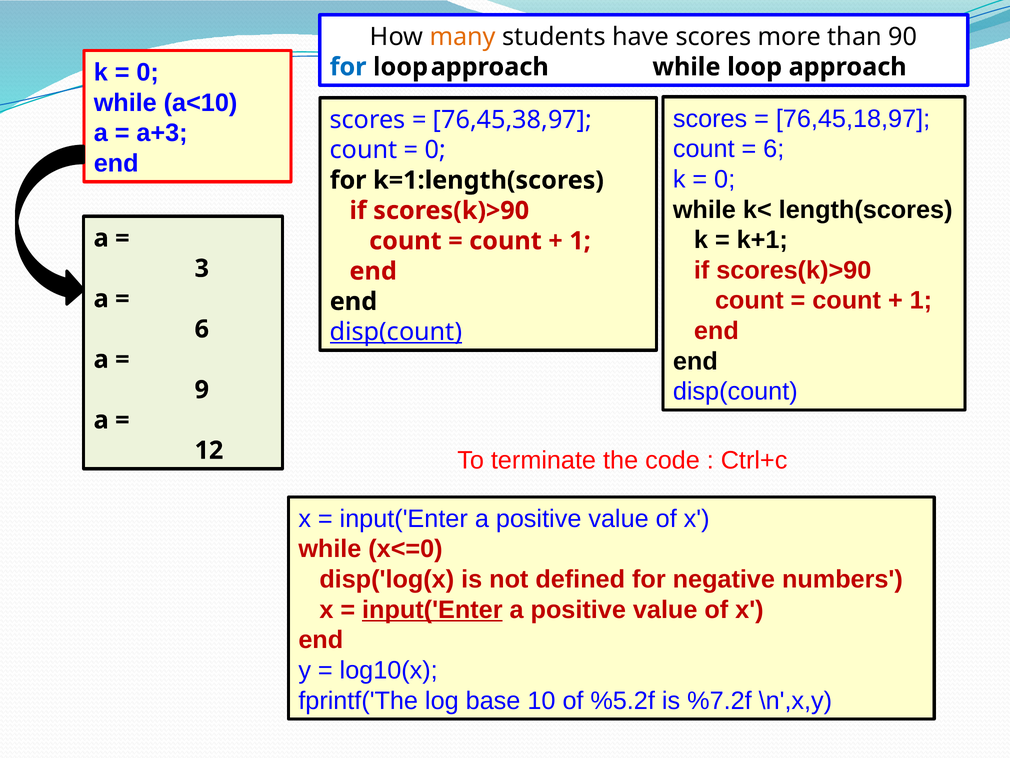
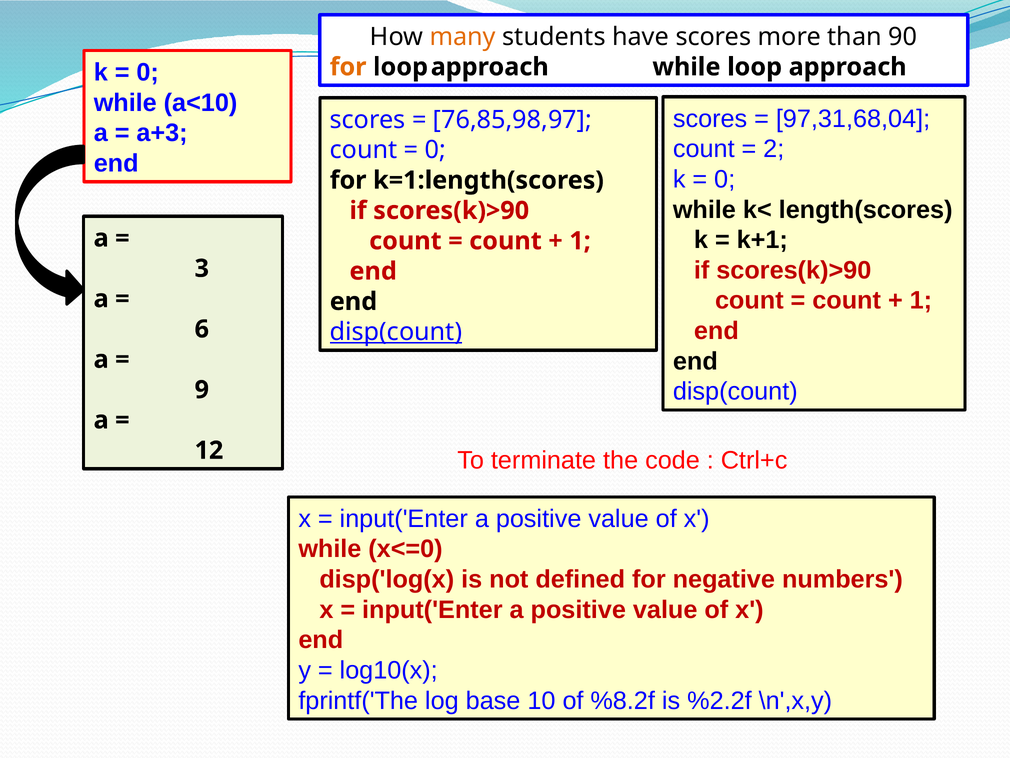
for at (348, 67) colour: blue -> orange
76,45,18,97: 76,45,18,97 -> 97,31,68,04
76,45,38,97: 76,45,38,97 -> 76,85,98,97
6 at (774, 149): 6 -> 2
input('Enter at (432, 609) underline: present -> none
%5.2f: %5.2f -> %8.2f
%7.2f: %7.2f -> %2.2f
